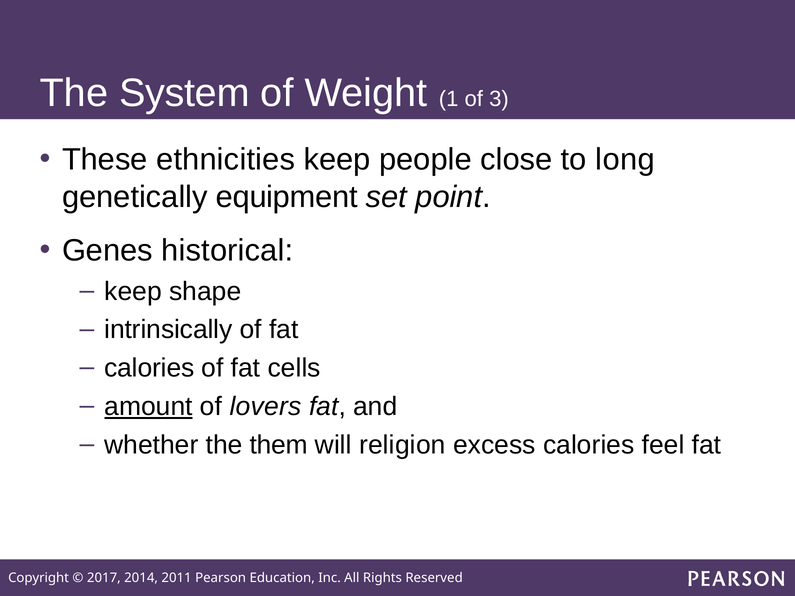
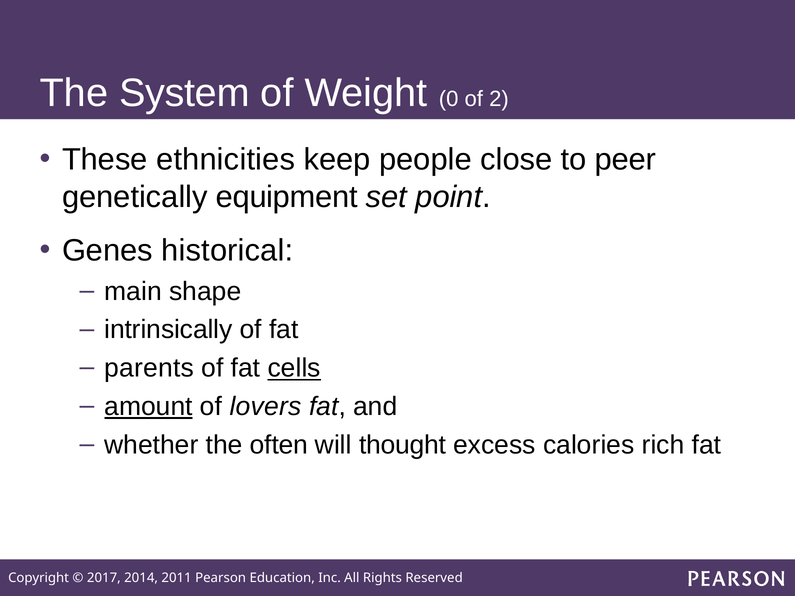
1: 1 -> 0
3: 3 -> 2
long: long -> peer
keep at (133, 291): keep -> main
calories at (149, 368): calories -> parents
cells underline: none -> present
them: them -> often
religion: religion -> thought
feel: feel -> rich
